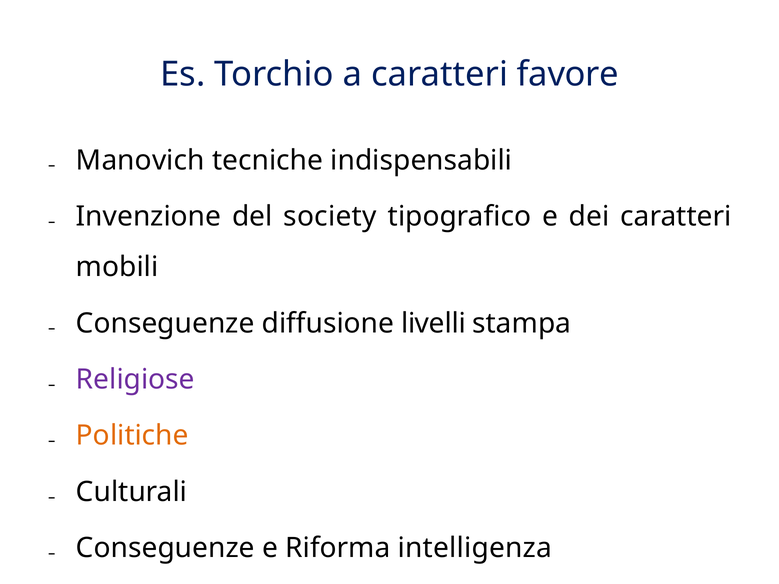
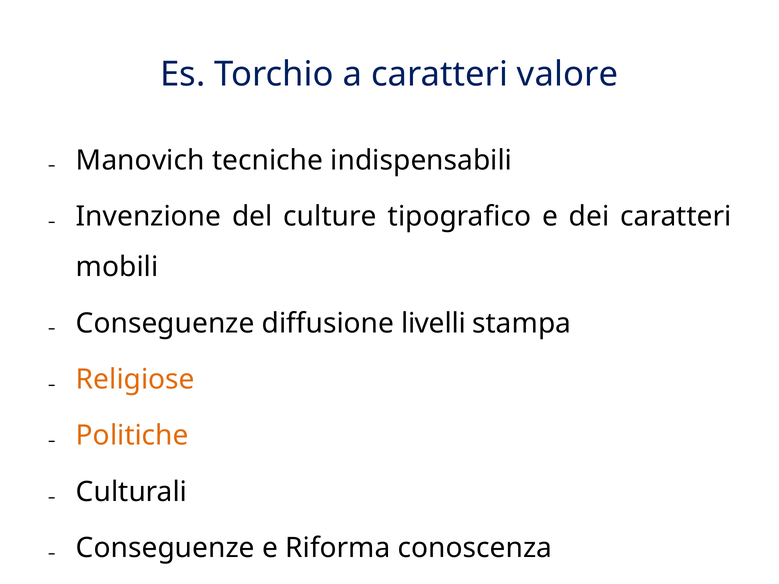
favore: favore -> valore
society: society -> culture
Religiose colour: purple -> orange
intelligenza: intelligenza -> conoscenza
